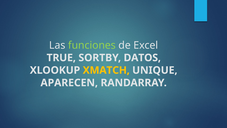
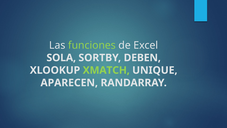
TRUE: TRUE -> SOLA
DATOS: DATOS -> DEBEN
XMATCH colour: yellow -> light green
